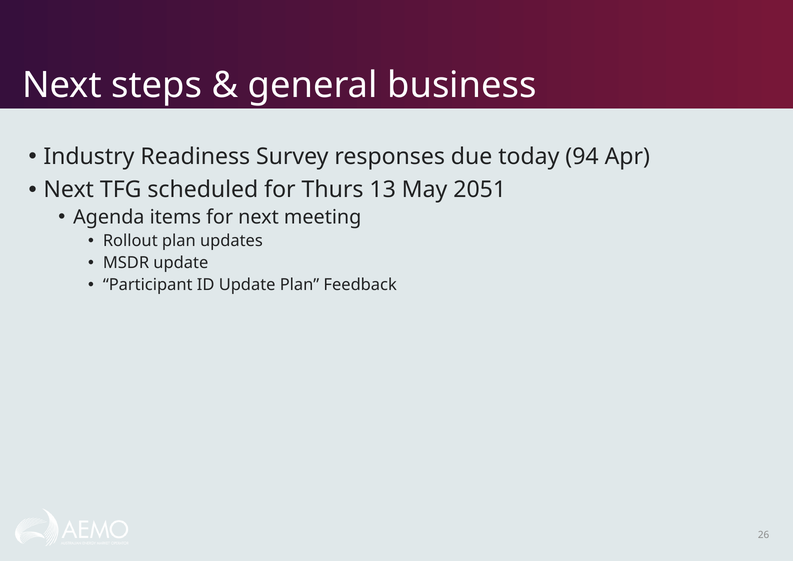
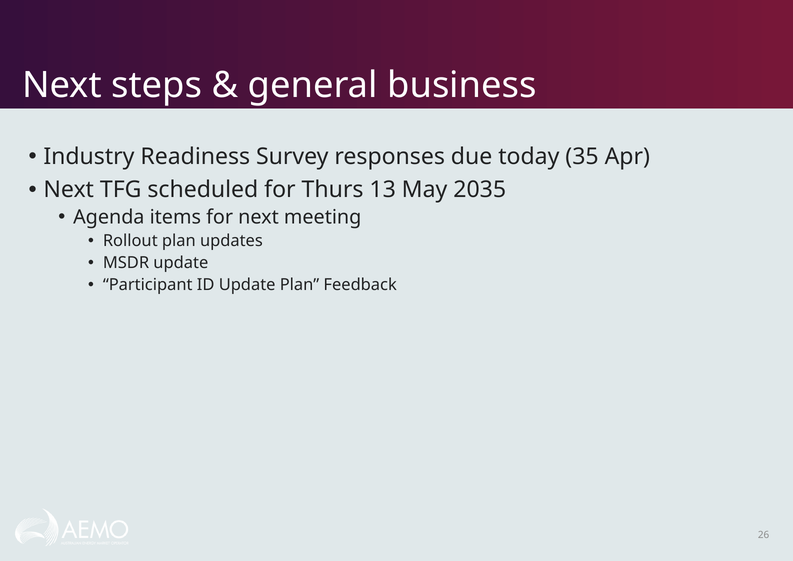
94: 94 -> 35
2051: 2051 -> 2035
